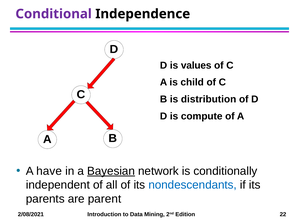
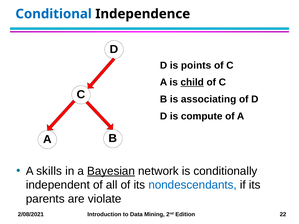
Conditional colour: purple -> blue
values: values -> points
child underline: none -> present
distribution: distribution -> associating
have: have -> skills
parent: parent -> violate
